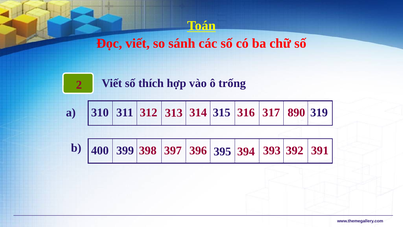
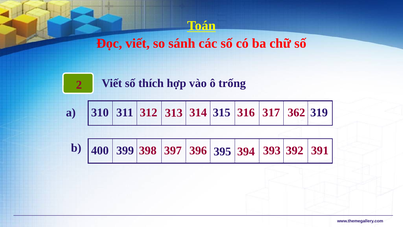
890: 890 -> 362
